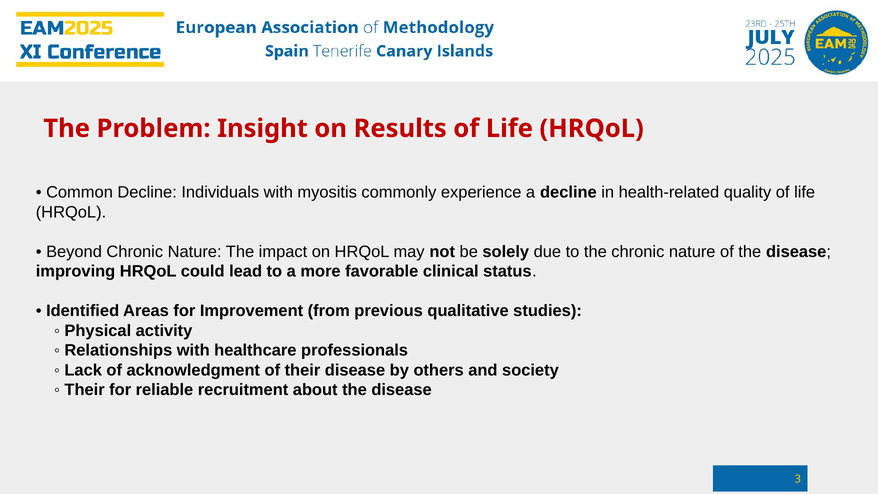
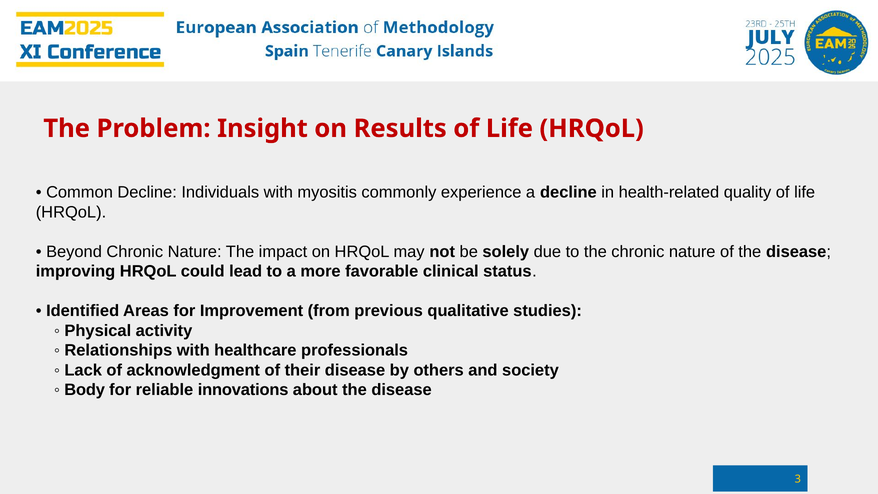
Their at (85, 390): Their -> Body
recruitment: recruitment -> innovations
